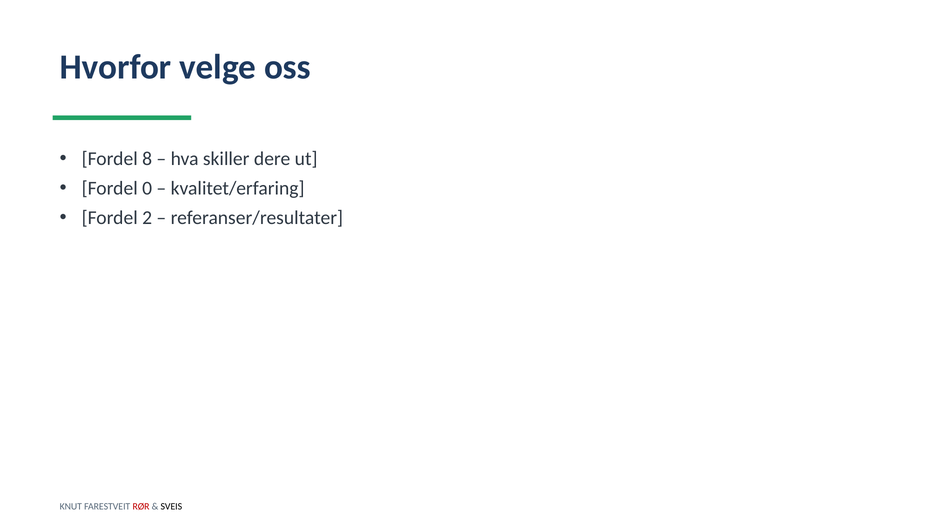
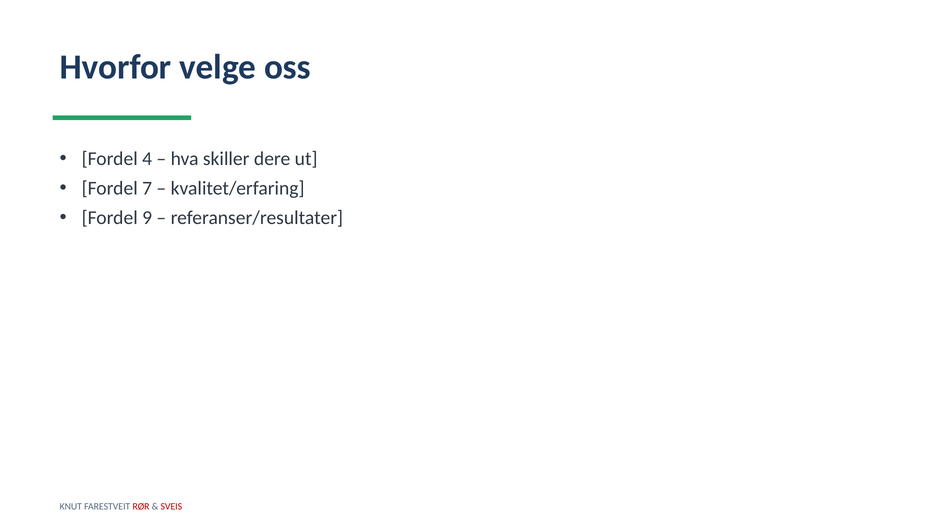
8: 8 -> 4
0: 0 -> 7
2: 2 -> 9
SVEIS colour: black -> red
